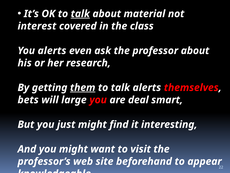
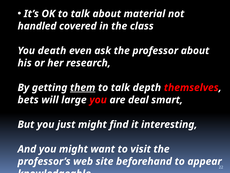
talk at (80, 14) underline: present -> none
interest: interest -> handled
You alerts: alerts -> death
talk alerts: alerts -> depth
